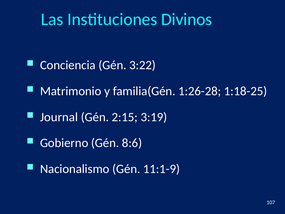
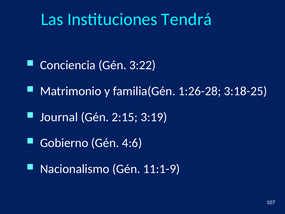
Divinos: Divinos -> Tendrá
1:18-25: 1:18-25 -> 3:18-25
8:6: 8:6 -> 4:6
